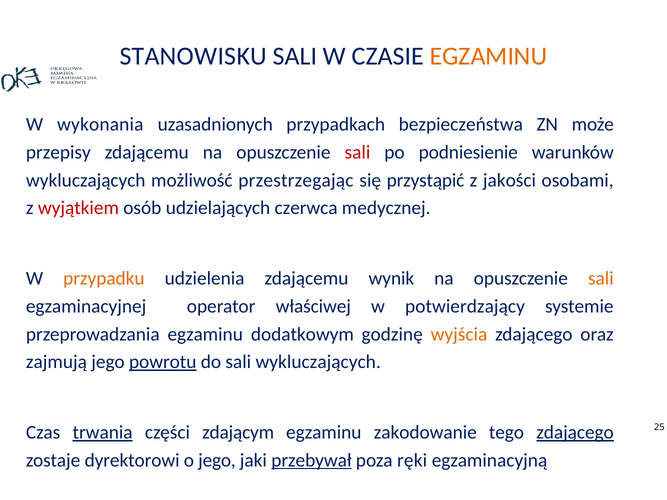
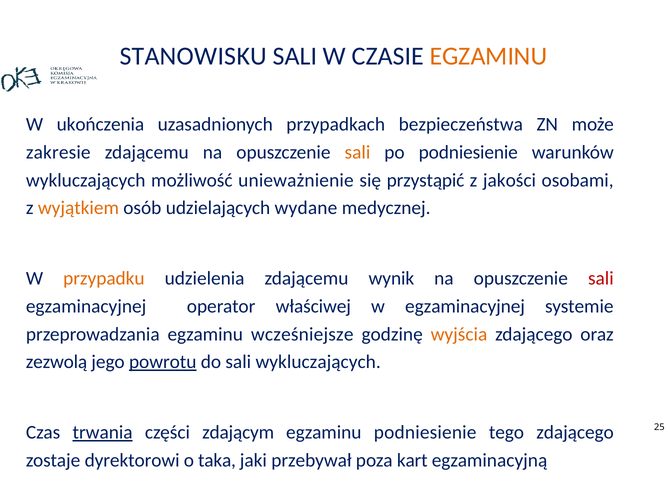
wykonania: wykonania -> ukończenia
przepisy: przepisy -> zakresie
sali at (357, 152) colour: red -> orange
przestrzegając: przestrzegając -> unieważnienie
wyjątkiem colour: red -> orange
czerwca: czerwca -> wydane
sali at (601, 279) colour: orange -> red
w potwierdzający: potwierdzający -> egzaminacyjnej
dodatkowym: dodatkowym -> wcześniejsze
zajmują: zajmują -> zezwolą
egzaminu zakodowanie: zakodowanie -> podniesienie
zdającego at (575, 433) underline: present -> none
o jego: jego -> taka
przebywał underline: present -> none
ręki: ręki -> kart
